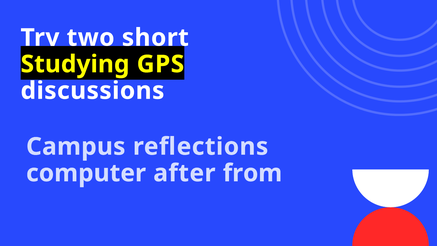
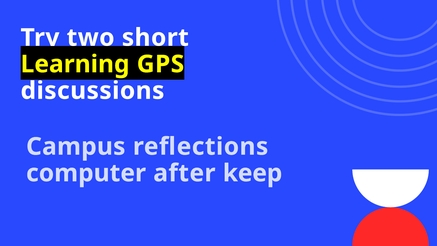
Studying: Studying -> Learning
from: from -> keep
